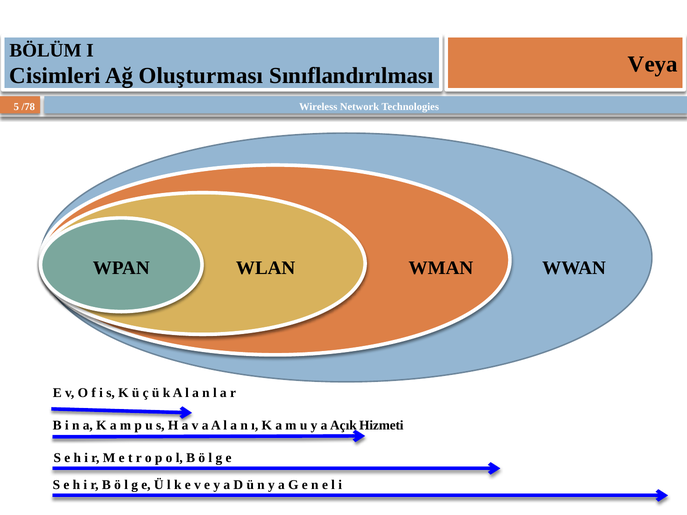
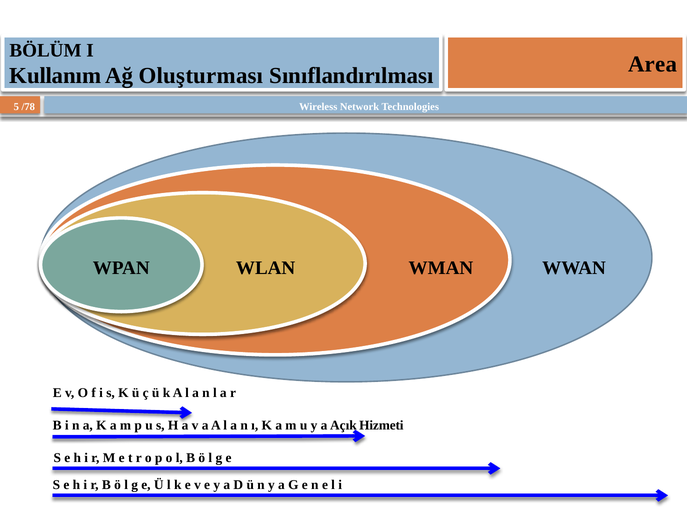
Veya: Veya -> Area
Cisimleri: Cisimleri -> Kullanım
